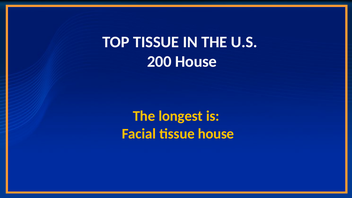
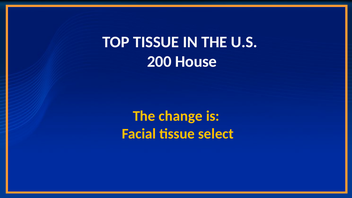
longest: longest -> change
tissue house: house -> select
